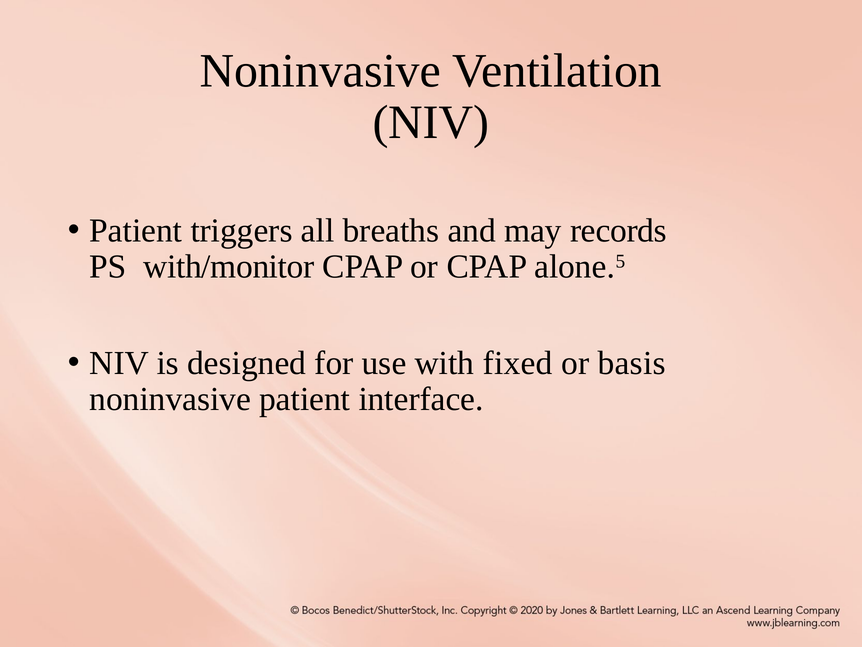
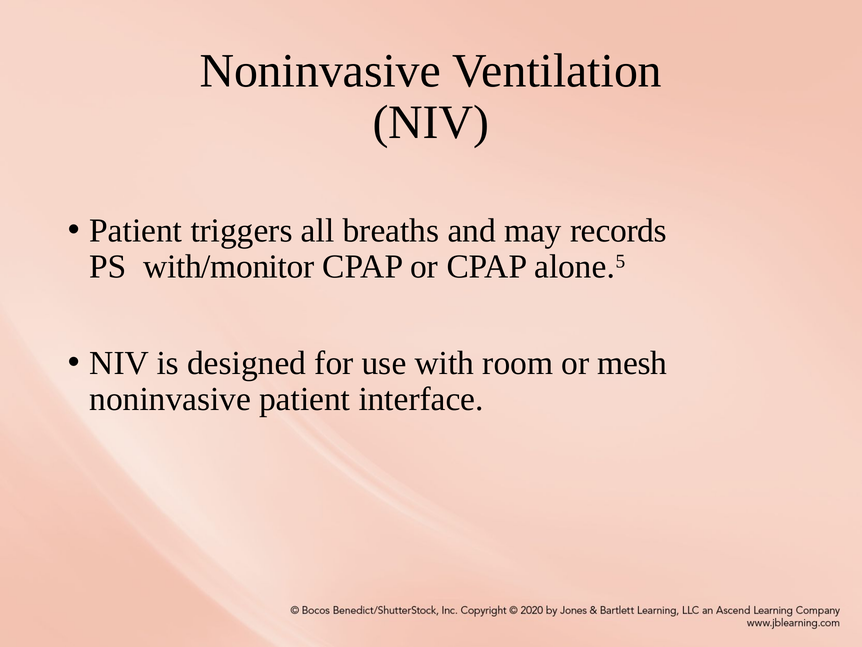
fixed: fixed -> room
basis: basis -> mesh
